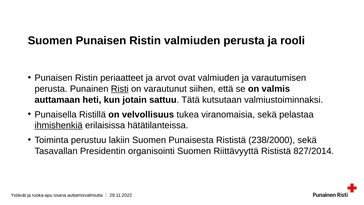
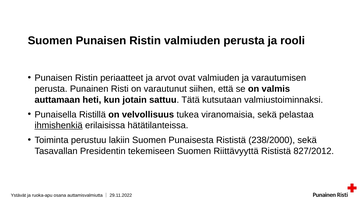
Risti underline: present -> none
organisointi: organisointi -> tekemiseen
827/2014: 827/2014 -> 827/2012
